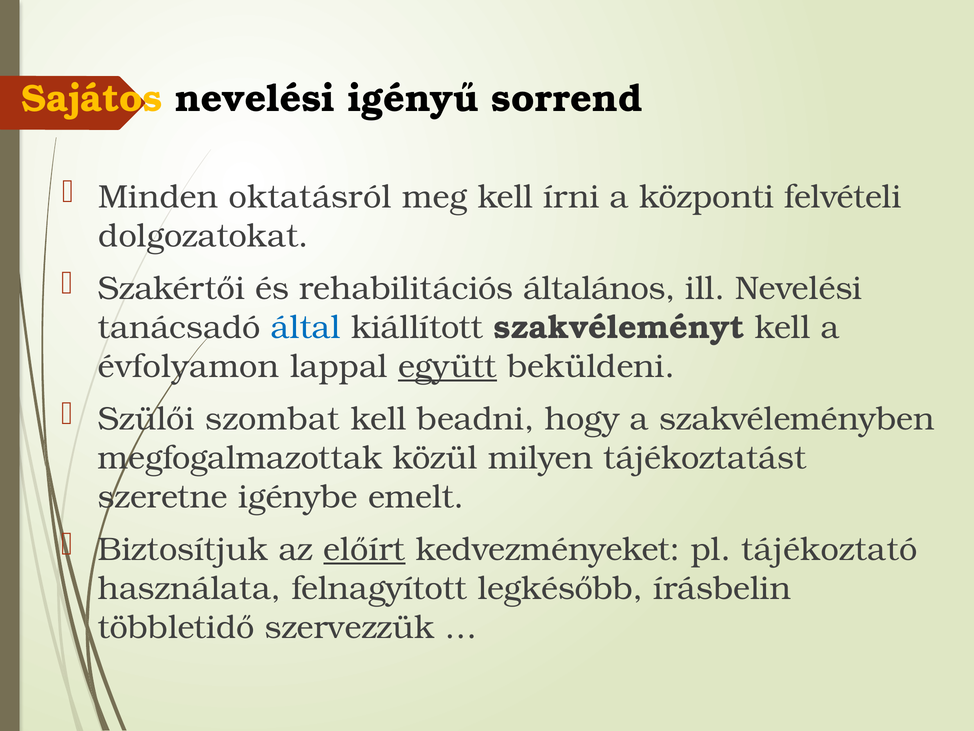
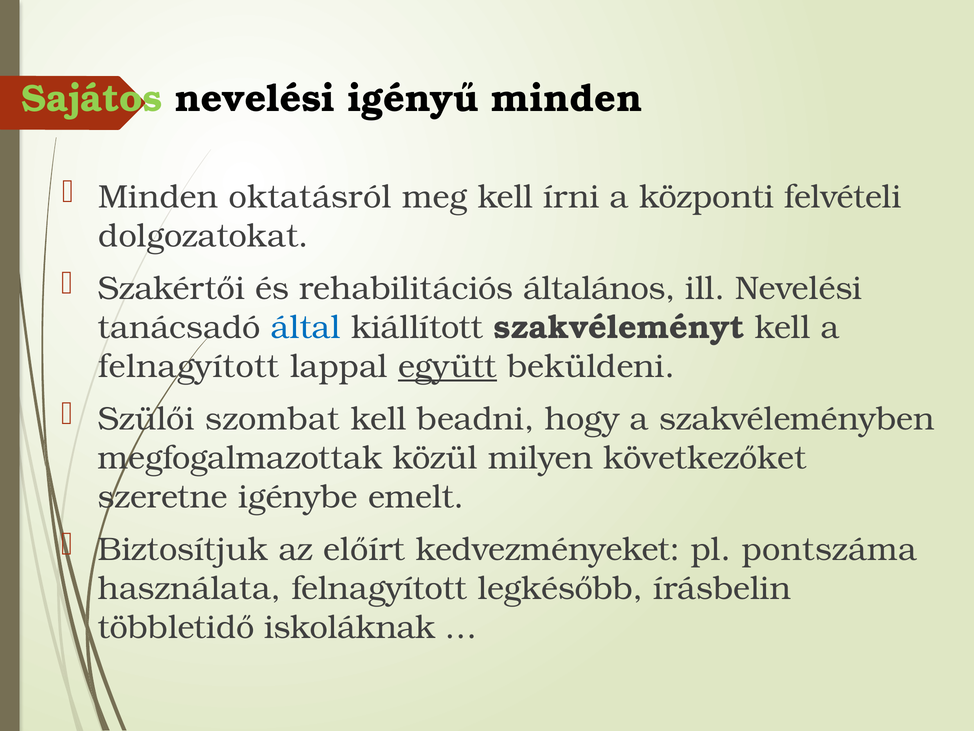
Sajátos colour: yellow -> light green
igényű sorrend: sorrend -> minden
évfolyamon at (189, 366): évfolyamon -> felnagyított
tájékoztatást: tájékoztatást -> következőket
előírt underline: present -> none
tájékoztató: tájékoztató -> pontszáma
szervezzük: szervezzük -> iskoláknak
